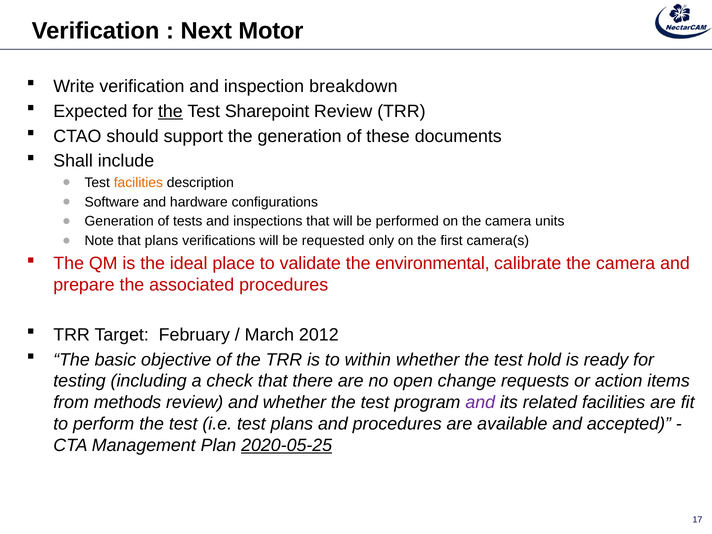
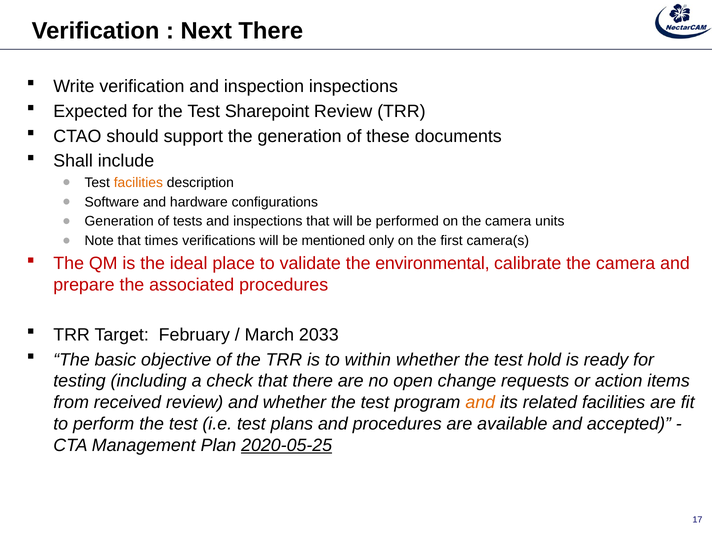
Next Motor: Motor -> There
inspection breakdown: breakdown -> inspections
the at (170, 111) underline: present -> none
that plans: plans -> times
requested: requested -> mentioned
2012: 2012 -> 2033
methods: methods -> received
and at (480, 402) colour: purple -> orange
